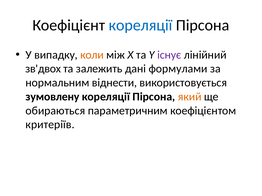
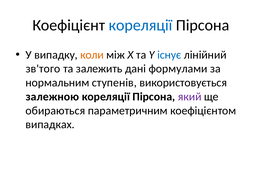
існує colour: purple -> blue
зв'двох: зв'двох -> зв'того
віднести: віднести -> ступенів
зумовлену: зумовлену -> залежною
який colour: orange -> purple
критеріїв: критеріїв -> випадках
